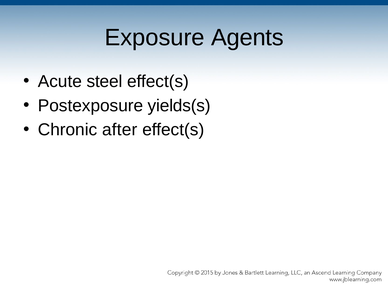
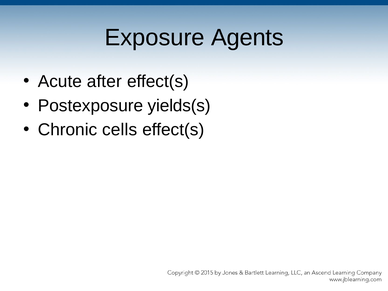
steel: steel -> after
after: after -> cells
